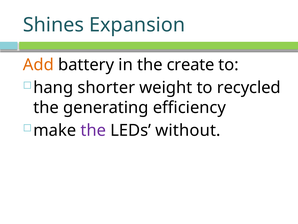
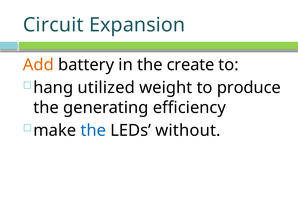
Shines: Shines -> Circuit
shorter: shorter -> utilized
recycled: recycled -> produce
the at (93, 130) colour: purple -> blue
